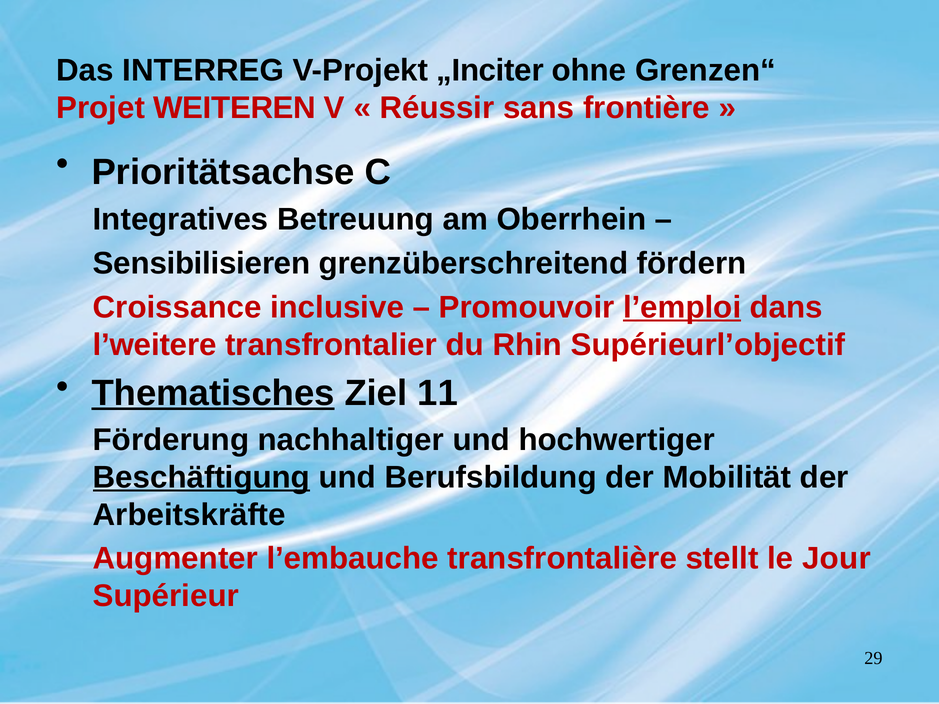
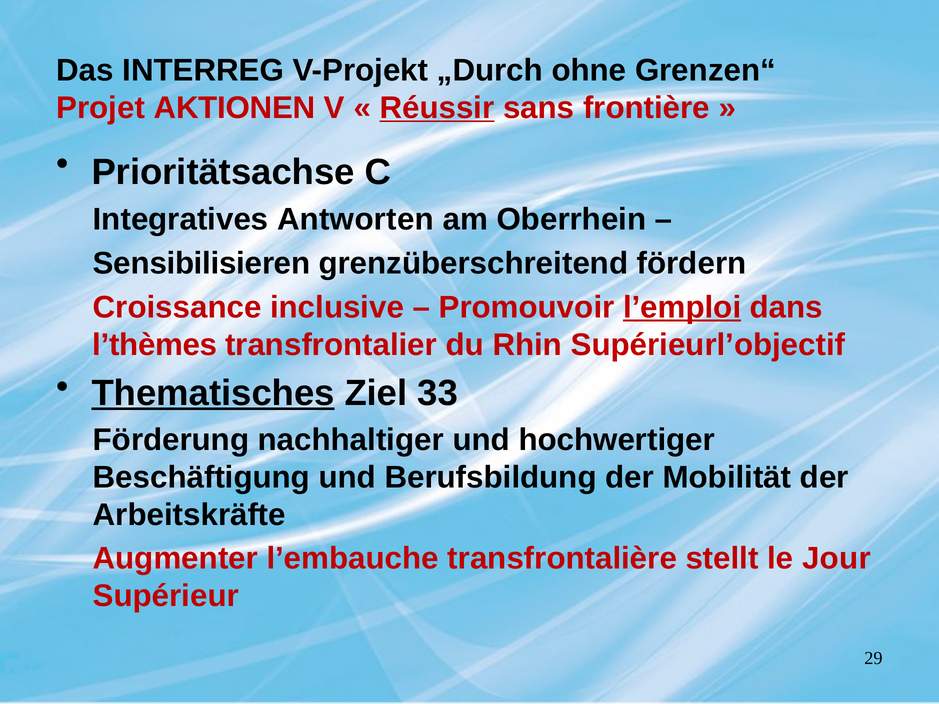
„Inciter: „Inciter -> „Durch
WEITEREN: WEITEREN -> AKTIONEN
Réussir underline: none -> present
Betreuung: Betreuung -> Antworten
l’weitere: l’weitere -> l’thèmes
11: 11 -> 33
Beschäftigung underline: present -> none
